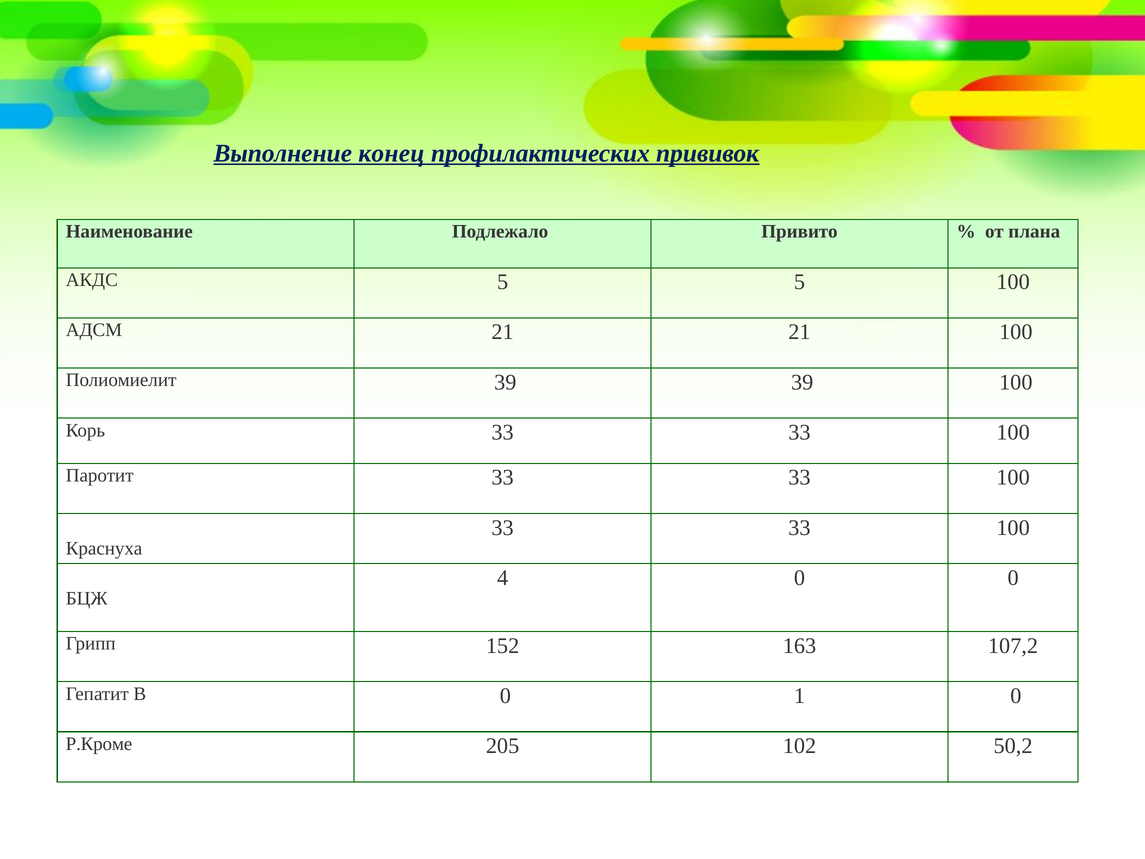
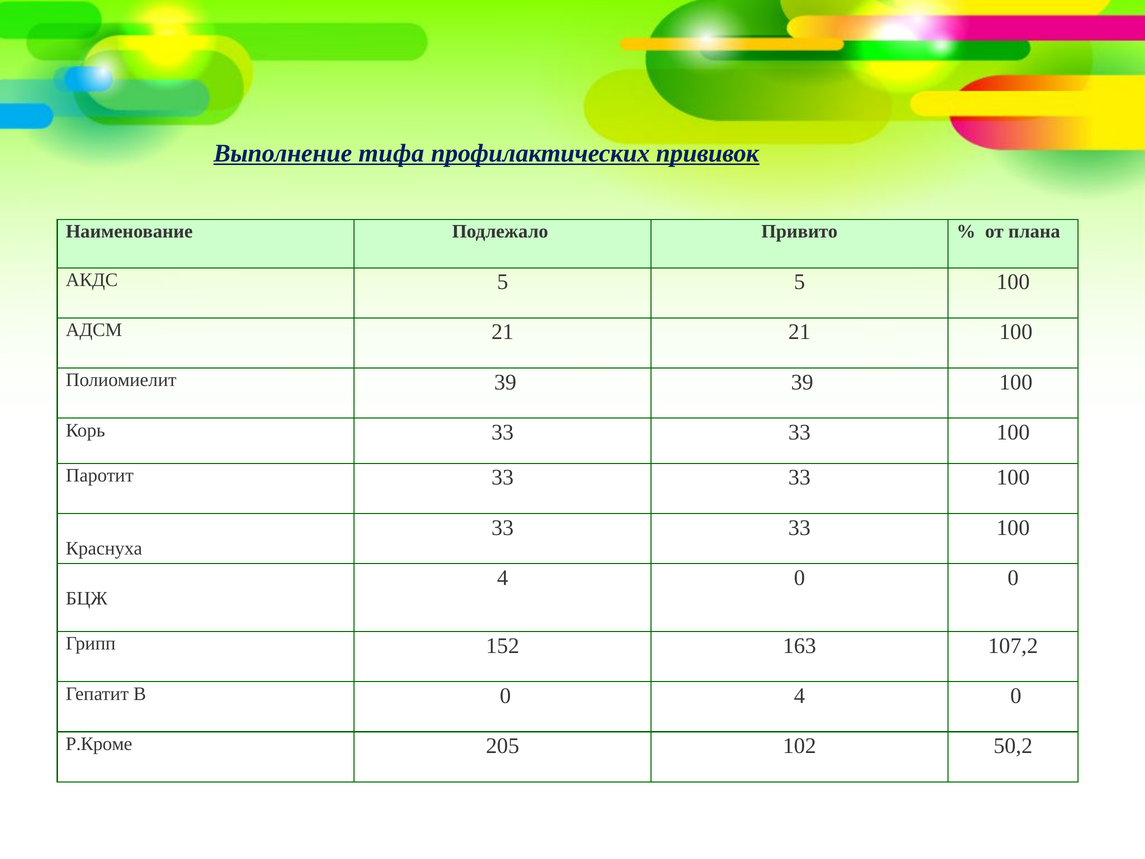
конец: конец -> тифа
0 1: 1 -> 4
